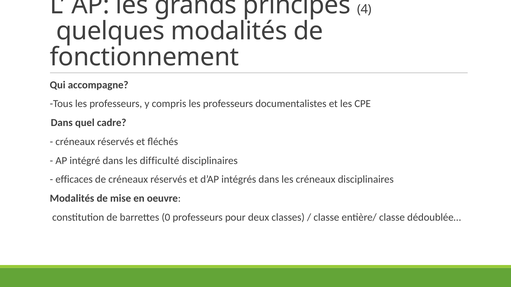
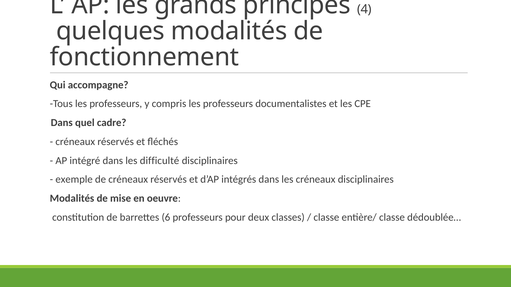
efficaces: efficaces -> exemple
0: 0 -> 6
